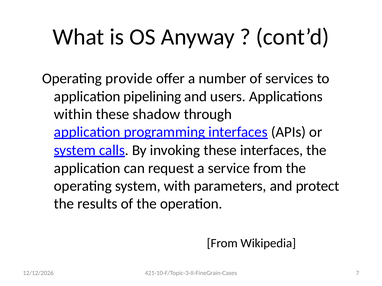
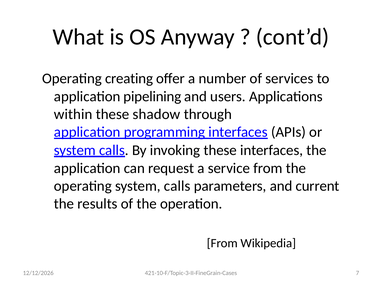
provide: provide -> creating
operating system with: with -> calls
protect: protect -> current
